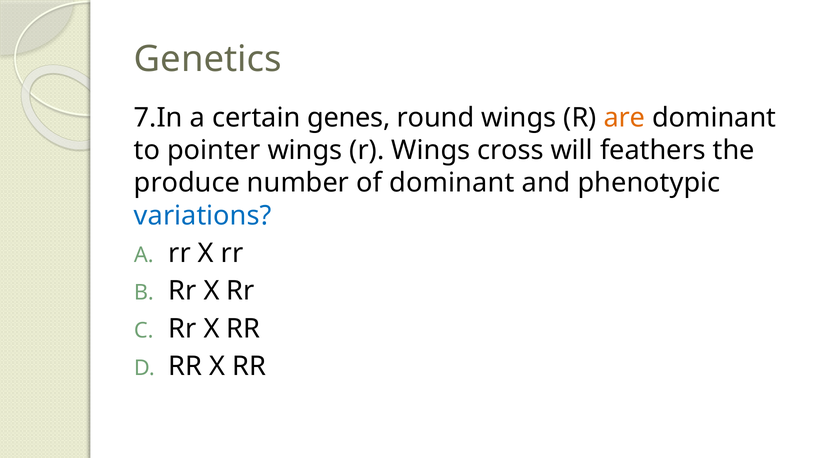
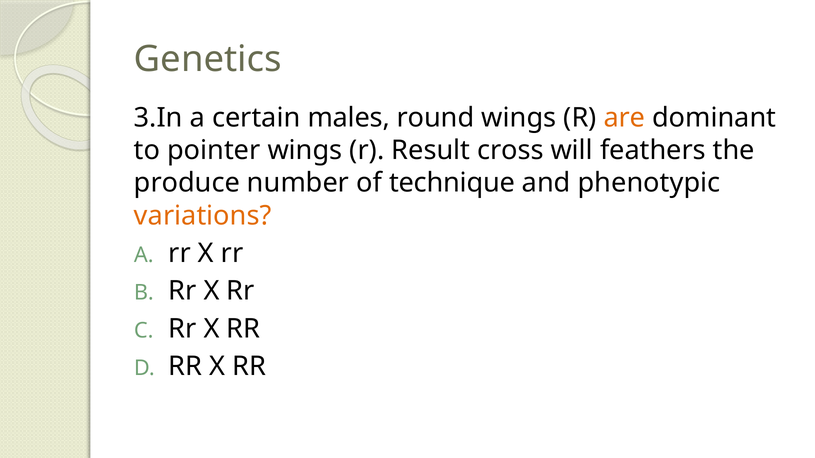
7.In: 7.In -> 3.In
genes: genes -> males
r Wings: Wings -> Result
of dominant: dominant -> technique
variations colour: blue -> orange
